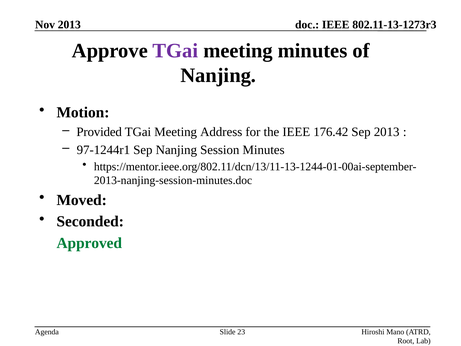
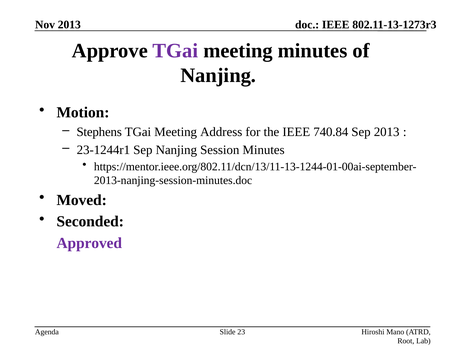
Provided: Provided -> Stephens
176.42: 176.42 -> 740.84
97-1244r1: 97-1244r1 -> 23-1244r1
Approved colour: green -> purple
